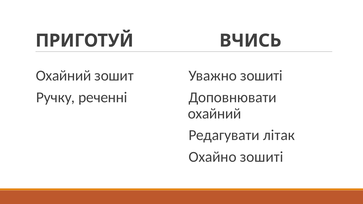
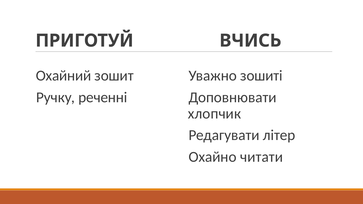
охайний at (215, 114): охайний -> хлопчик
літак: літак -> літер
Охайно зошиті: зошиті -> читати
